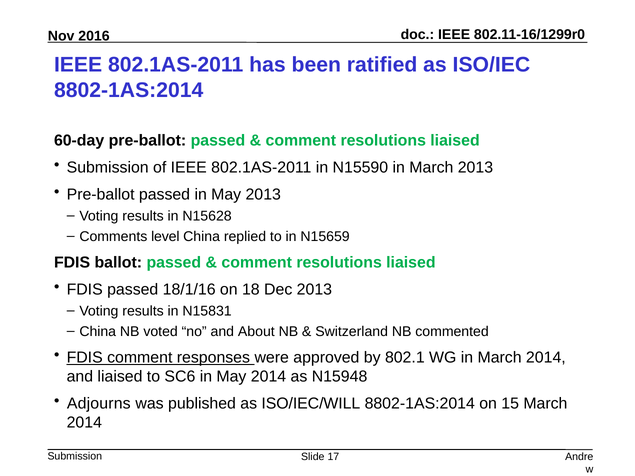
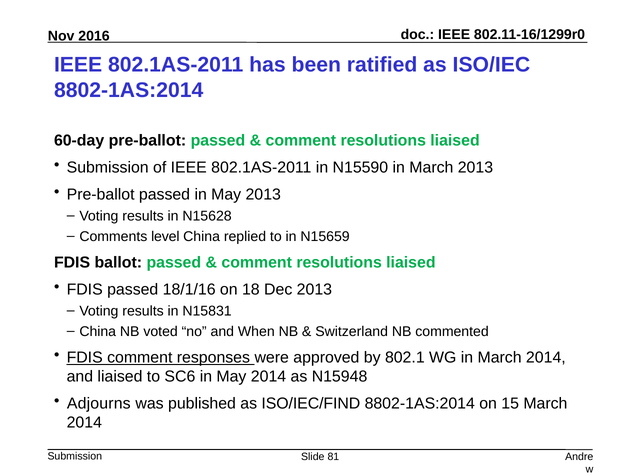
About: About -> When
ISO/IEC/WILL: ISO/IEC/WILL -> ISO/IEC/FIND
17: 17 -> 81
